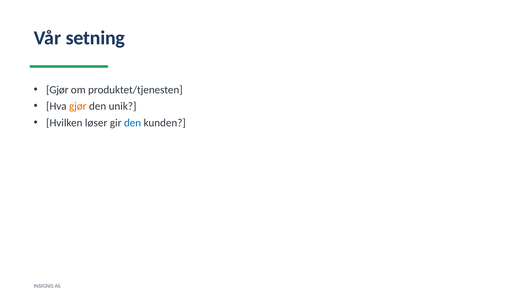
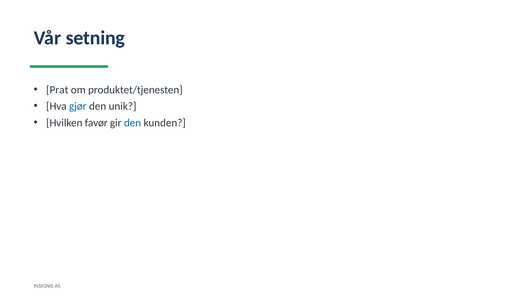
Gjør at (57, 90): Gjør -> Prat
gjør at (78, 106) colour: orange -> blue
løser: løser -> favør
